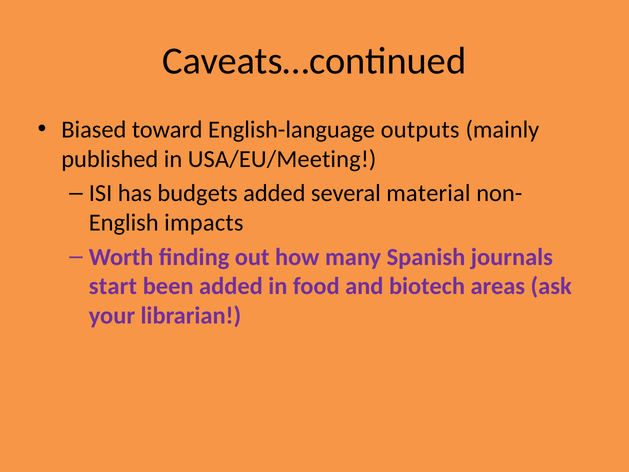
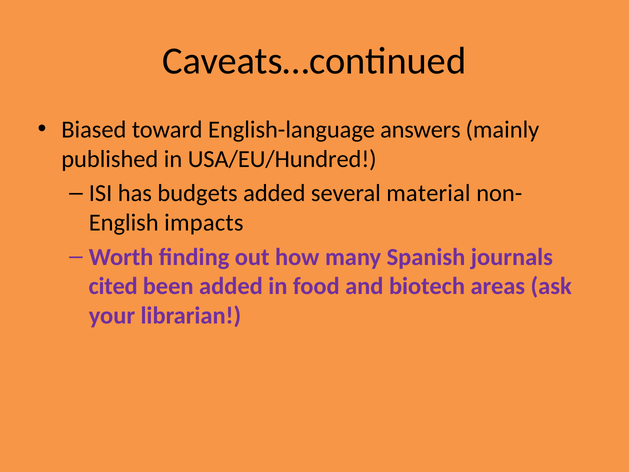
outputs: outputs -> answers
USA/EU/Meeting: USA/EU/Meeting -> USA/EU/Hundred
start: start -> cited
